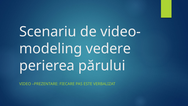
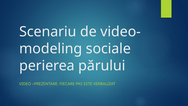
vedere: vedere -> sociale
